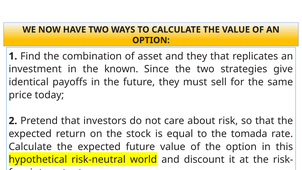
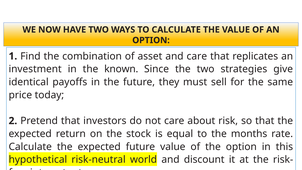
and they: they -> care
tomada: tomada -> months
